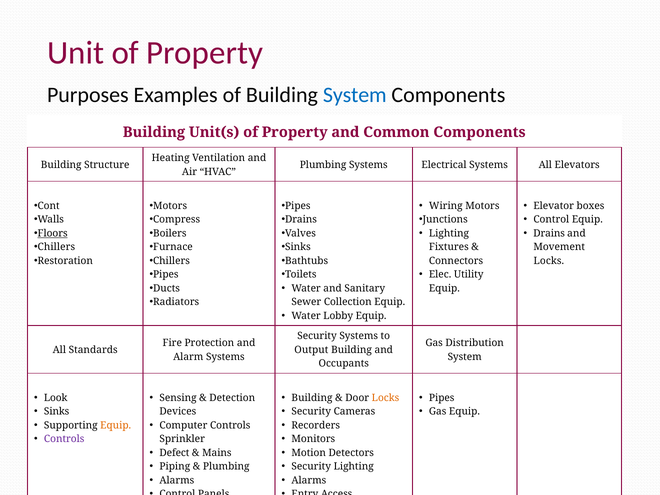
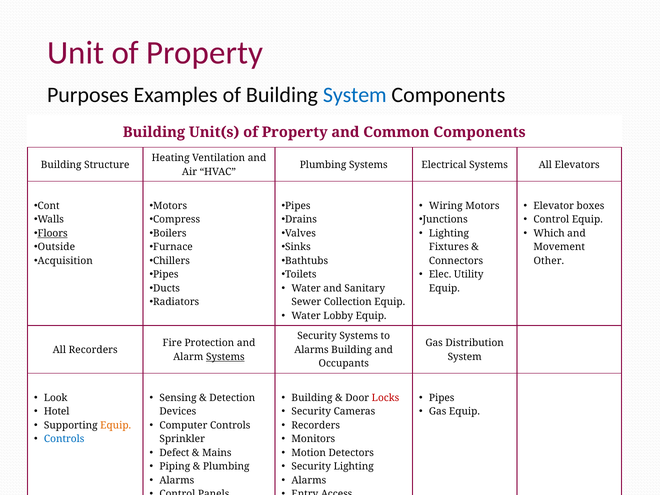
Drains at (549, 233): Drains -> Which
Chillers at (56, 247): Chillers -> Outside
Restoration: Restoration -> Acquisition
Locks at (549, 261): Locks -> Other
All Standards: Standards -> Recorders
Output at (311, 350): Output -> Alarms
Systems at (225, 357) underline: none -> present
Locks at (385, 398) colour: orange -> red
Sinks at (57, 411): Sinks -> Hotel
Controls at (64, 439) colour: purple -> blue
